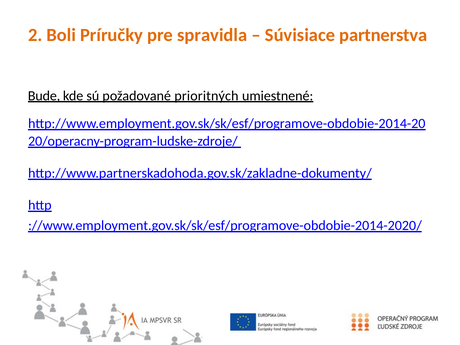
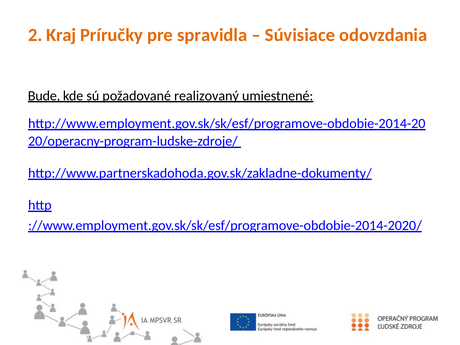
Boli: Boli -> Kraj
partnerstva: partnerstva -> odovzdania
prioritných: prioritných -> realizovaný
